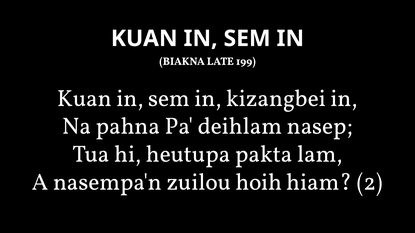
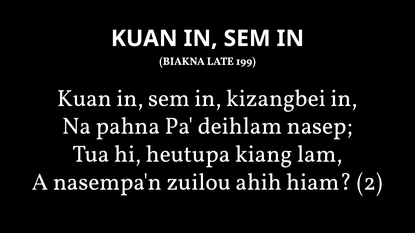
pakta: pakta -> kiang
hoih: hoih -> ahih
